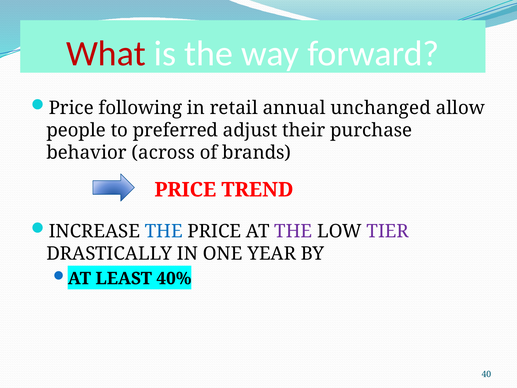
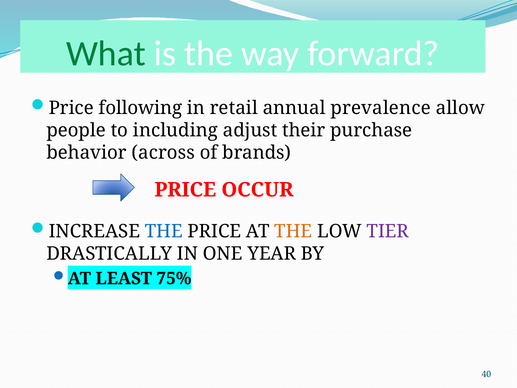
What colour: red -> green
unchanged: unchanged -> prevalence
preferred: preferred -> including
TREND: TREND -> OCCUR
THE at (293, 231) colour: purple -> orange
40%: 40% -> 75%
